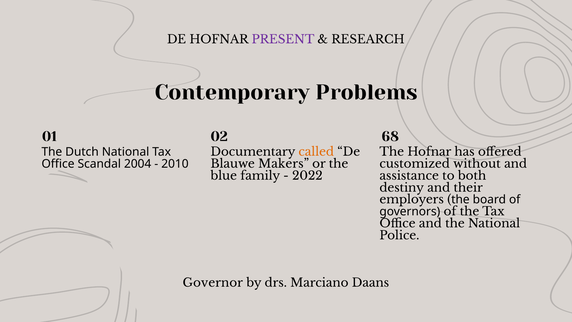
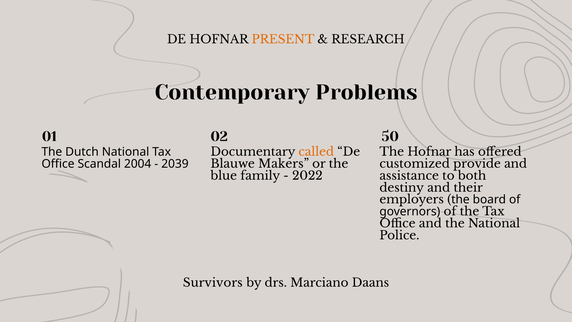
PRESENT colour: purple -> orange
68: 68 -> 50
without: without -> provide
2010: 2010 -> 2039
Governor: Governor -> Survivors
